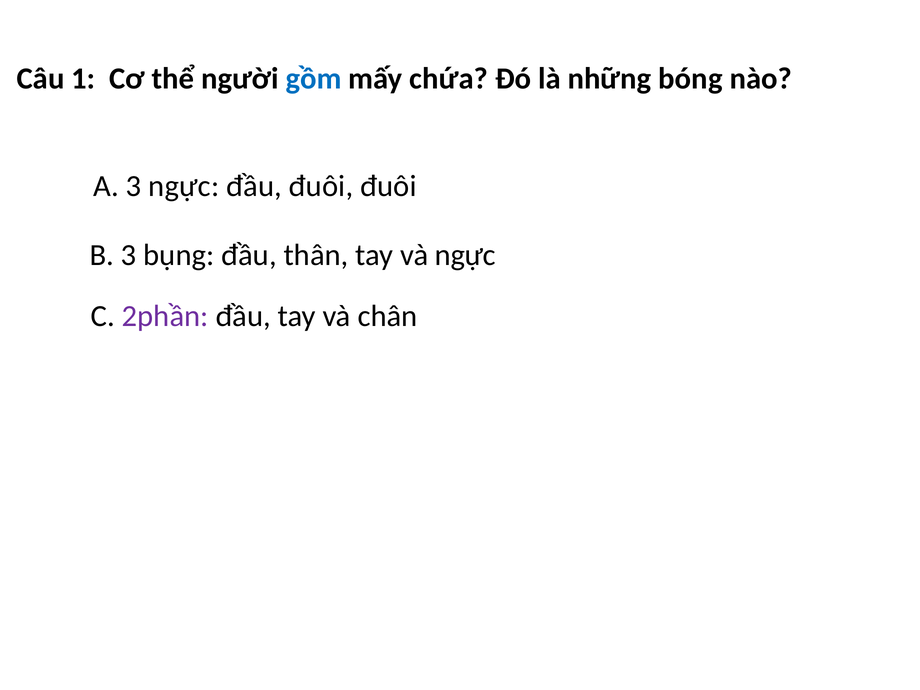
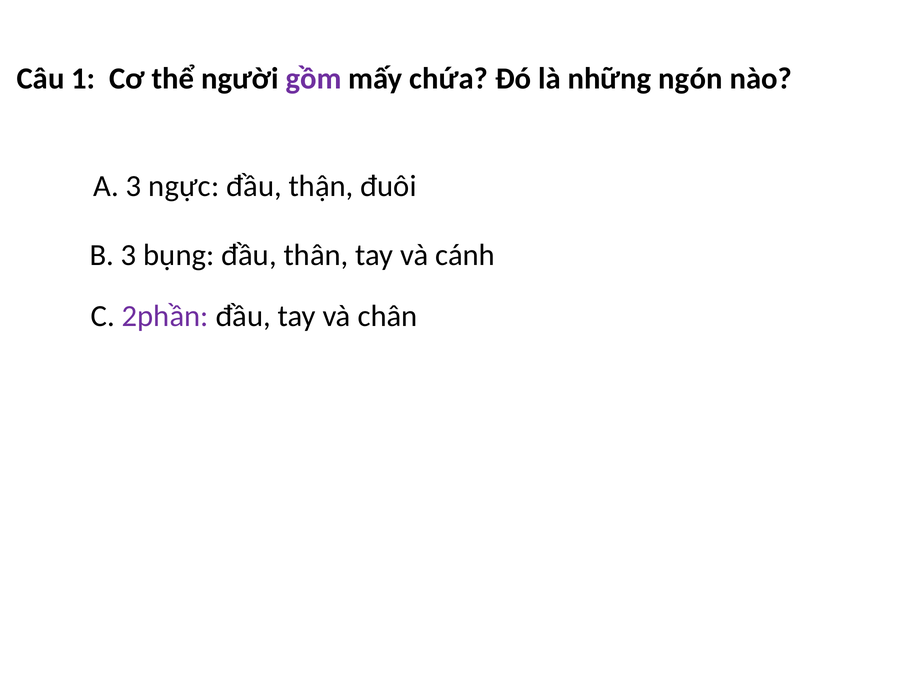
gồm colour: blue -> purple
bóng: bóng -> ngón
đầu đuôi: đuôi -> thận
và ngực: ngực -> cánh
